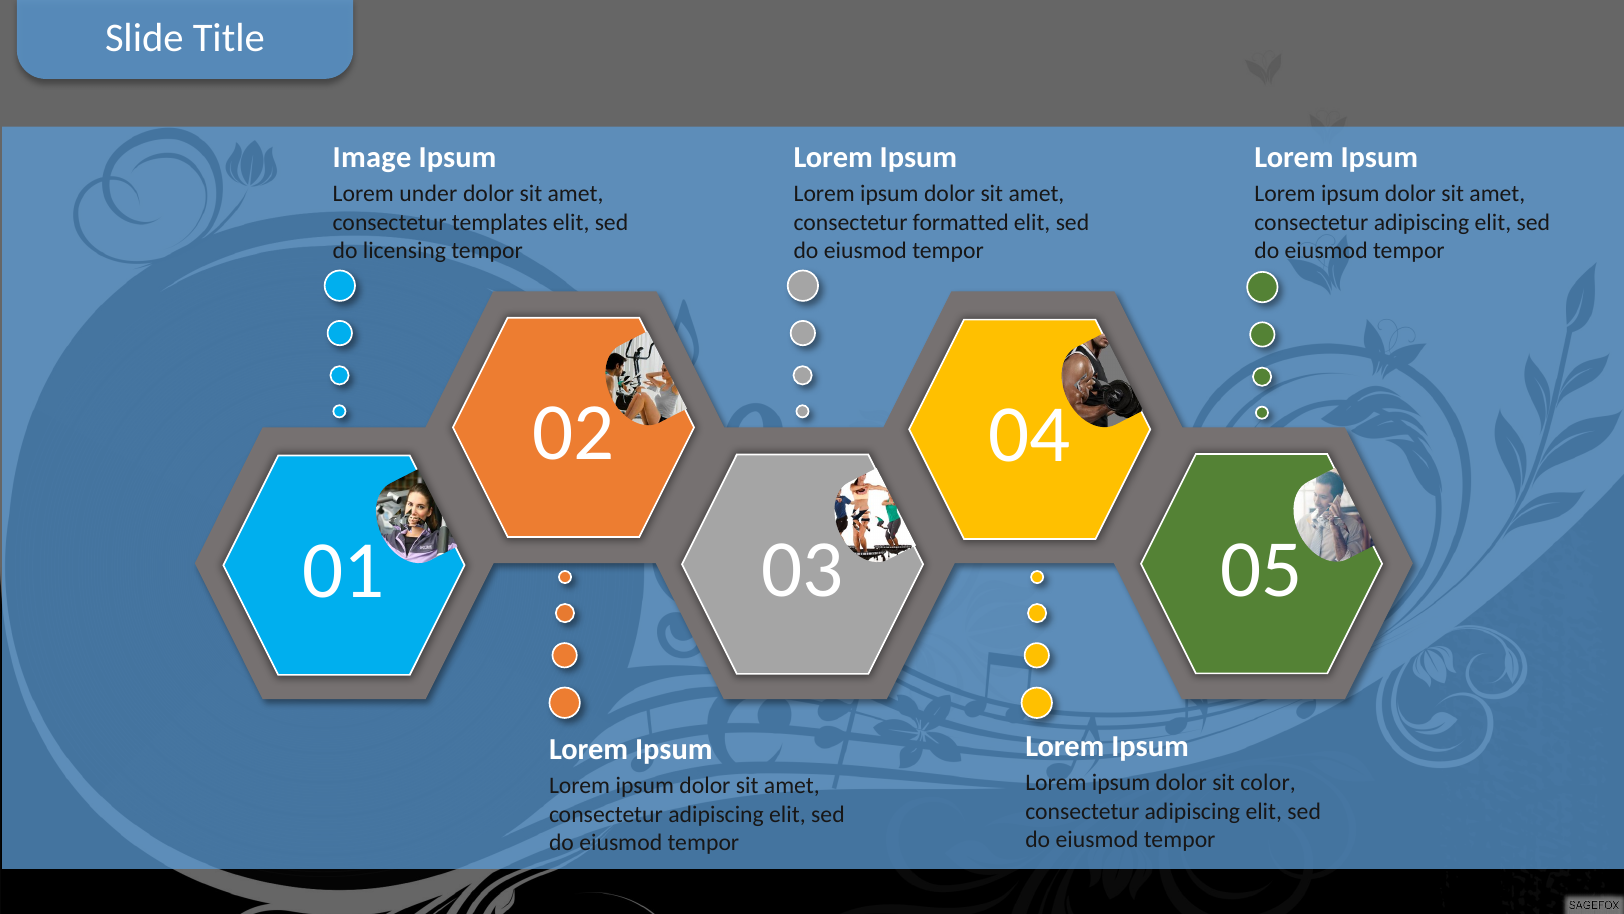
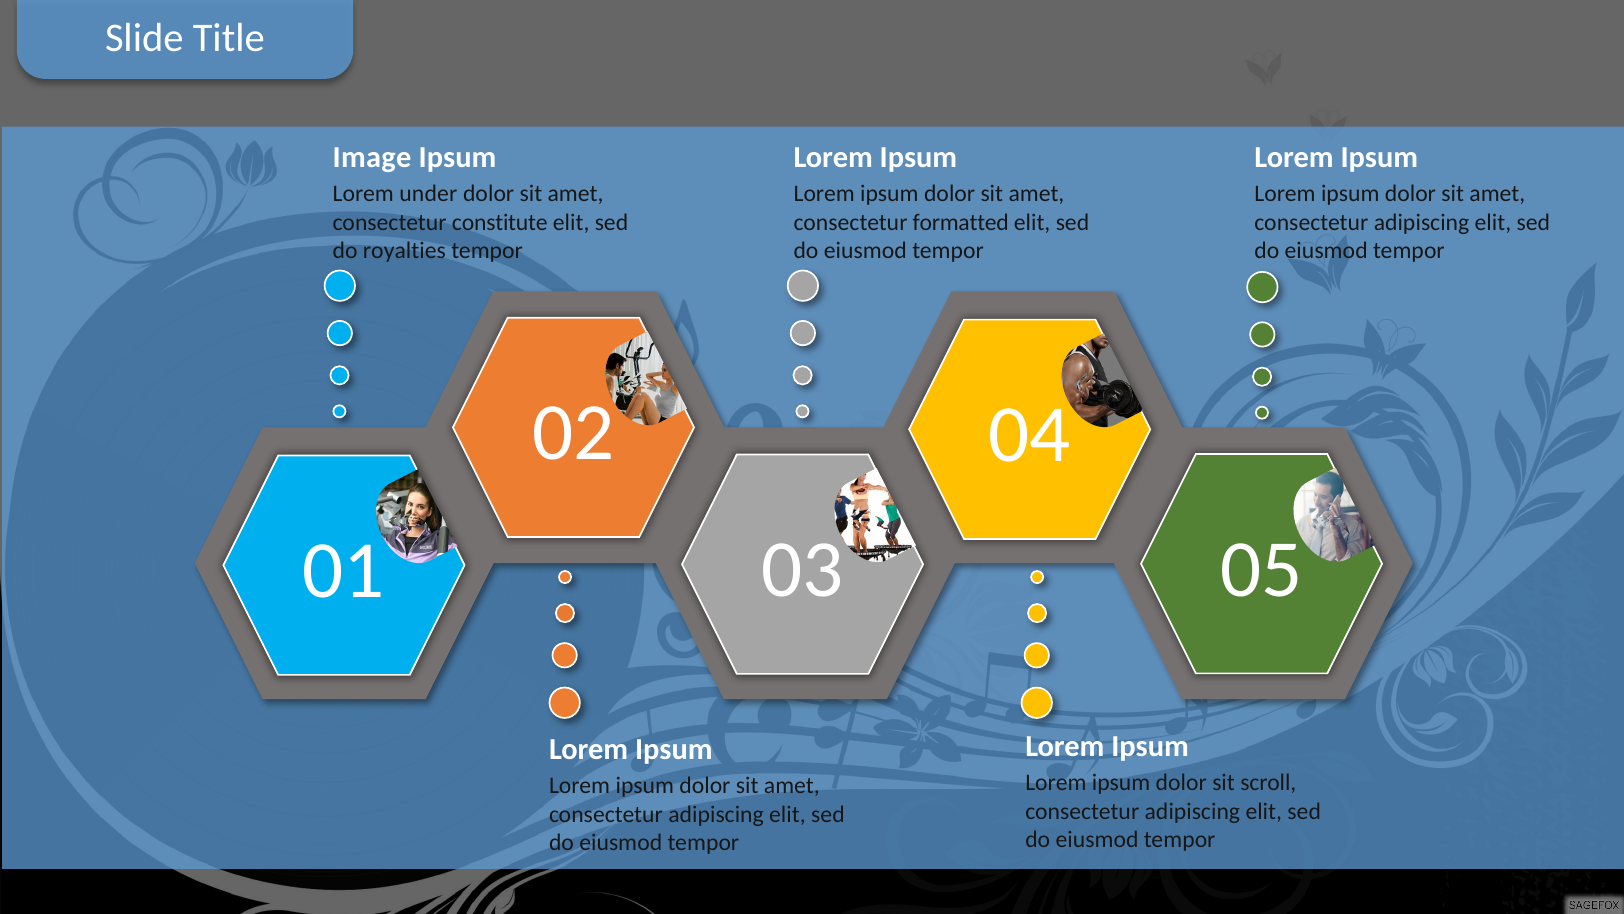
templates: templates -> constitute
licensing: licensing -> royalties
color: color -> scroll
